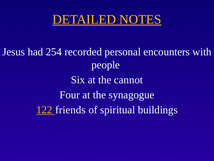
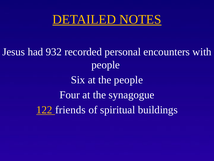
254: 254 -> 932
the cannot: cannot -> people
